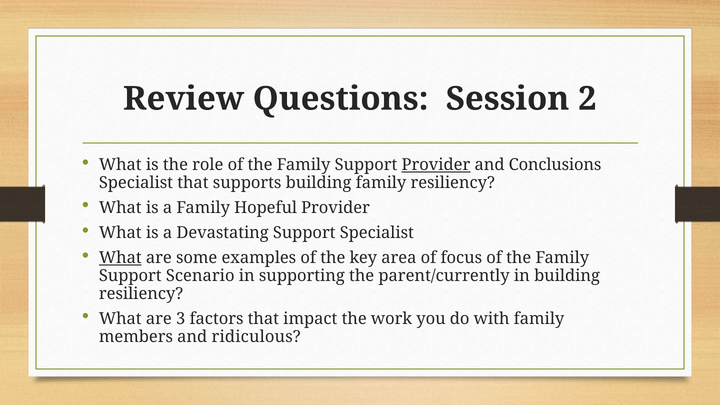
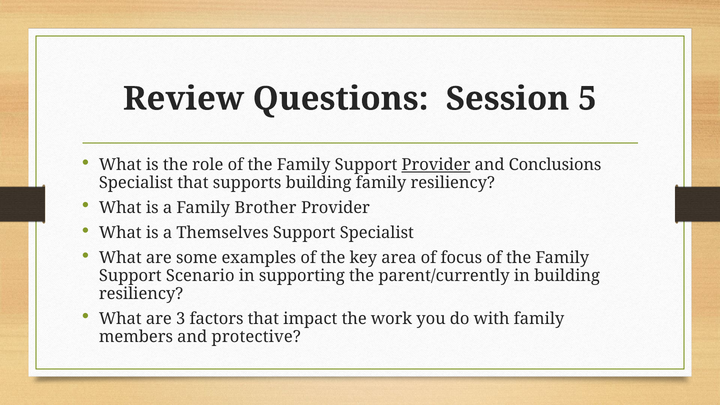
2: 2 -> 5
Hopeful: Hopeful -> Brother
Devastating: Devastating -> Themselves
What at (120, 258) underline: present -> none
ridiculous: ridiculous -> protective
